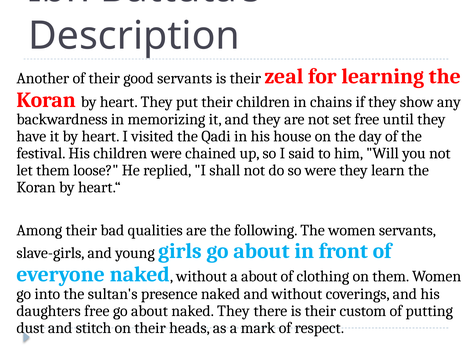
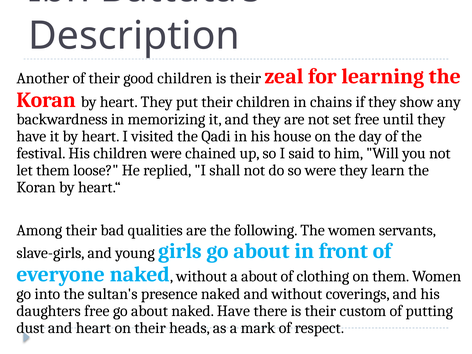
good servants: servants -> children
naked They: They -> Have
and stitch: stitch -> heart
